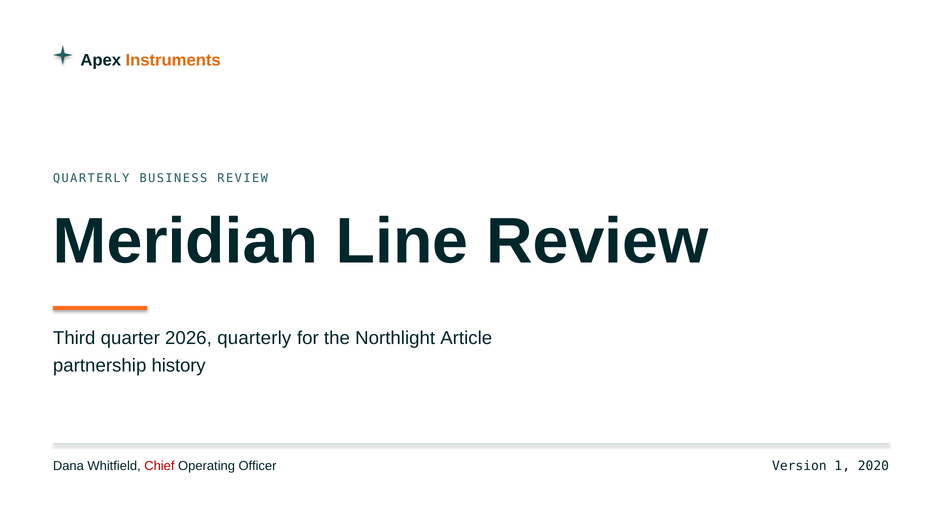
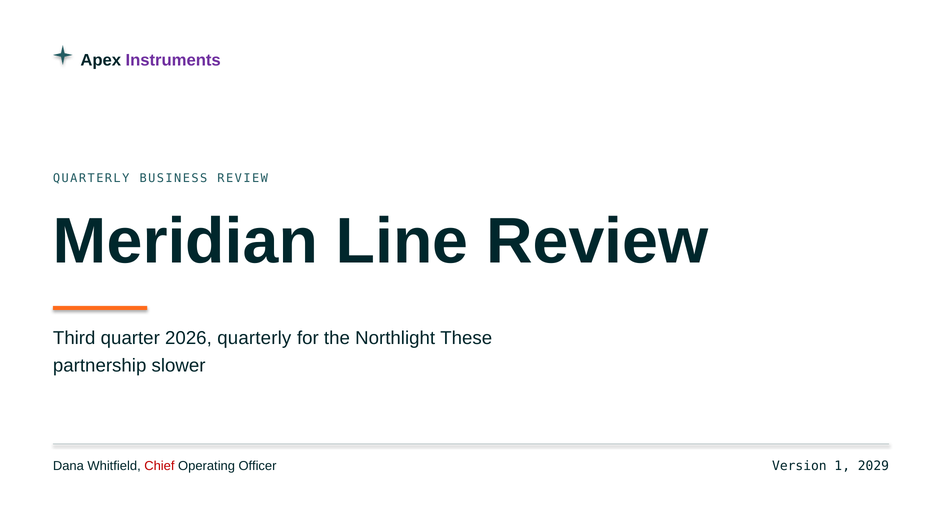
Instruments colour: orange -> purple
Article: Article -> These
history: history -> slower
2020: 2020 -> 2029
